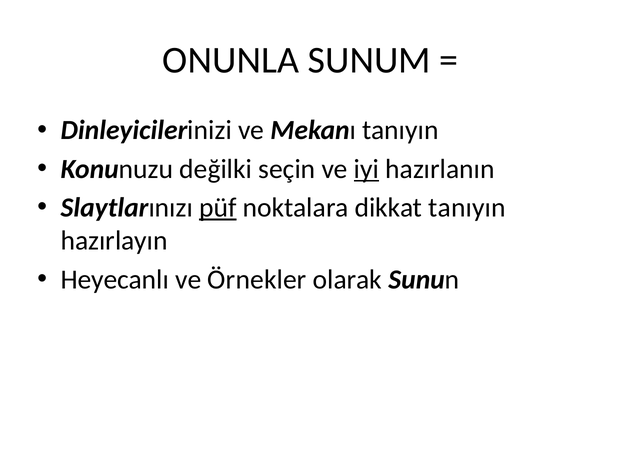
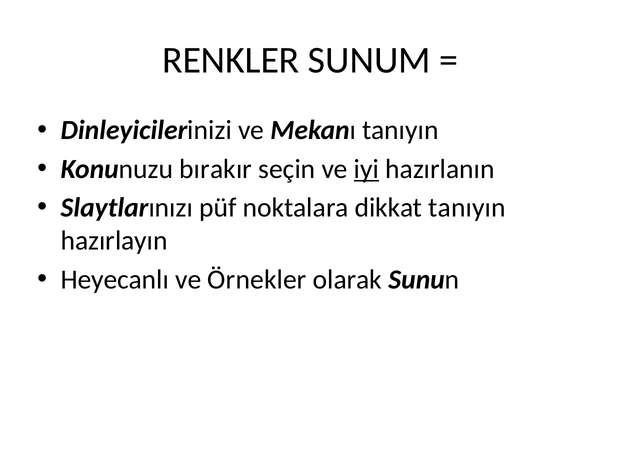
ONUNLA: ONUNLA -> RENKLER
değilki: değilki -> bırakır
püf underline: present -> none
